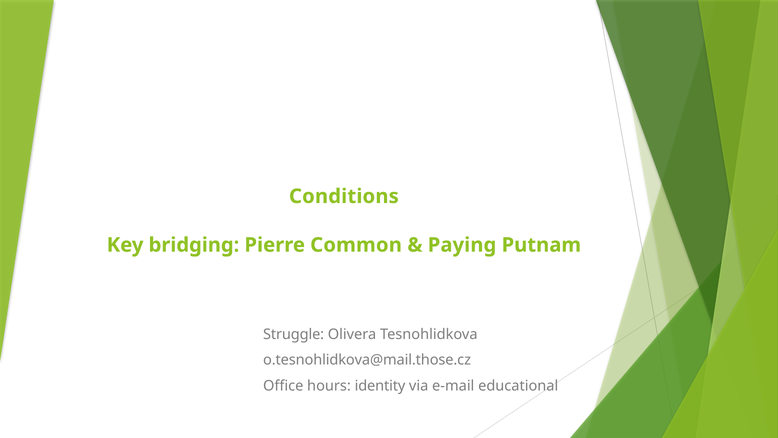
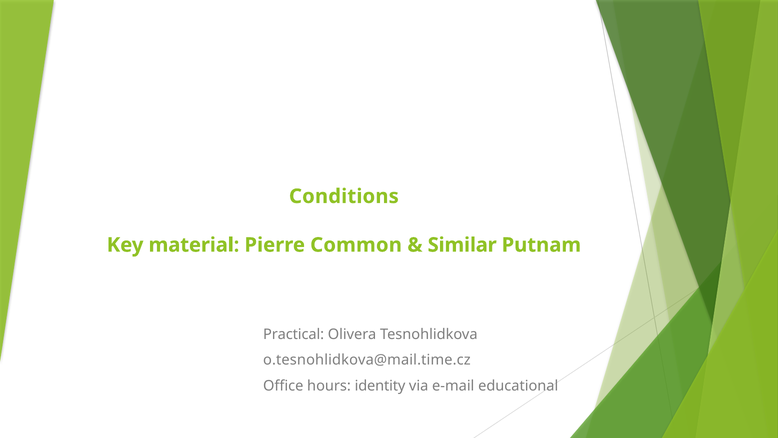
bridging: bridging -> material
Paying: Paying -> Similar
Struggle: Struggle -> Practical
o.tesnohlidkova@mail.those.cz: o.tesnohlidkova@mail.those.cz -> o.tesnohlidkova@mail.time.cz
